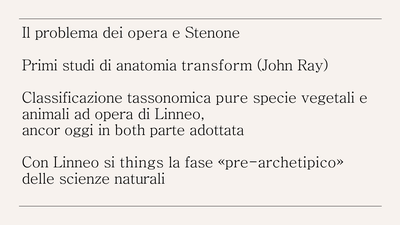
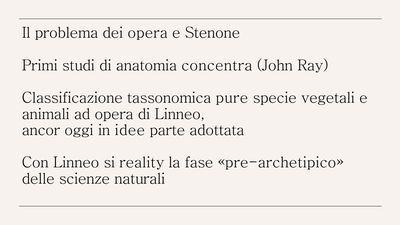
transform: transform -> concentra
both: both -> idee
things: things -> reality
